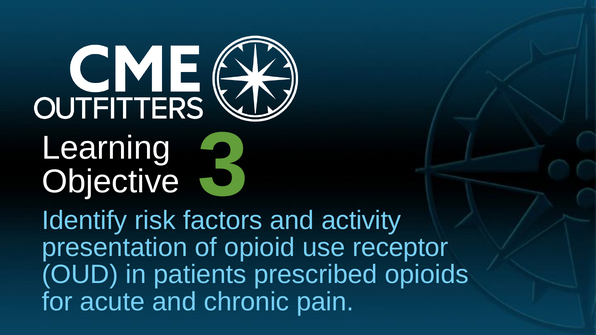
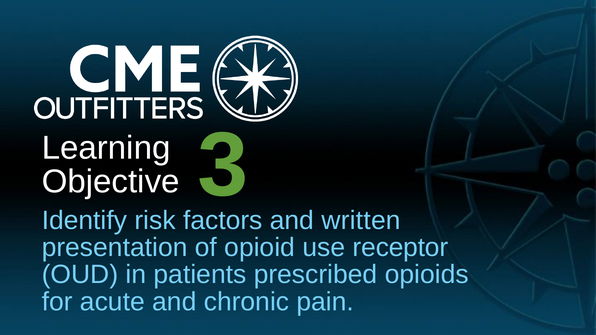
activity: activity -> written
